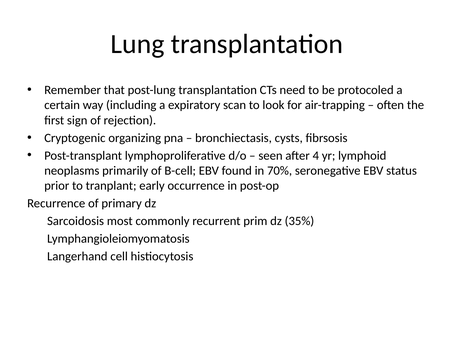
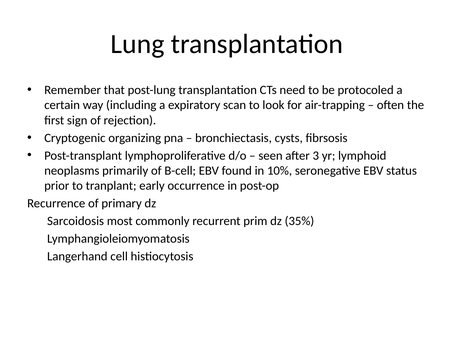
4: 4 -> 3
70%: 70% -> 10%
